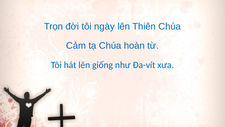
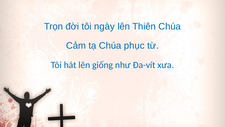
hoàn: hoàn -> phục
